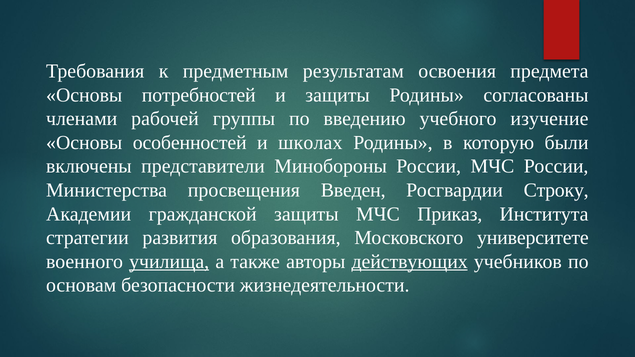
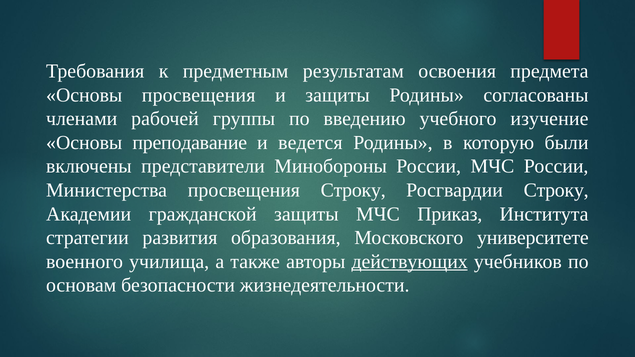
Основы потребностей: потребностей -> просвещения
особенностей: особенностей -> преподавание
школах: школах -> ведется
просвещения Введен: Введен -> Строку
училища underline: present -> none
